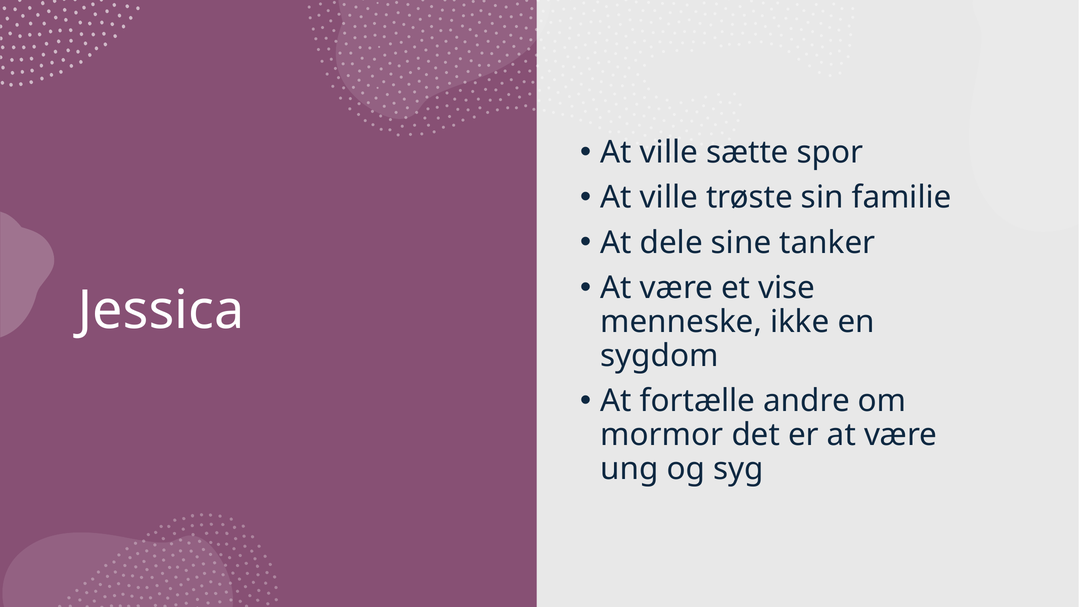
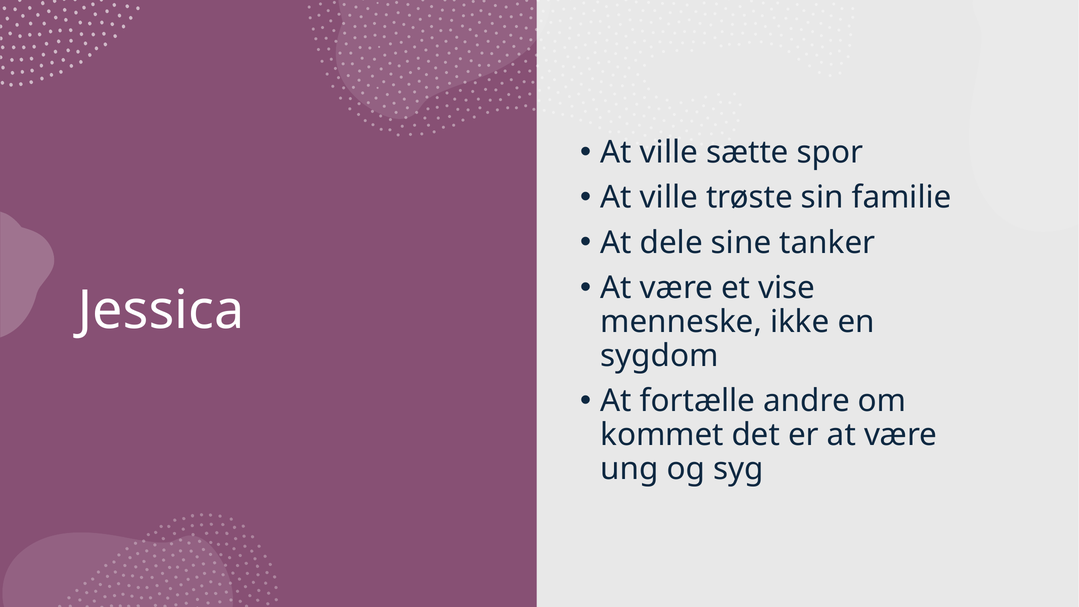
mormor: mormor -> kommet
